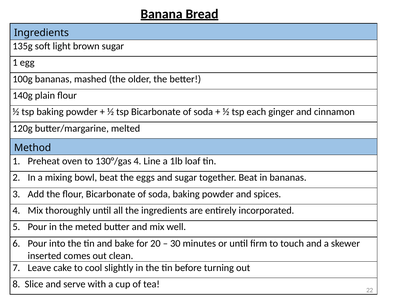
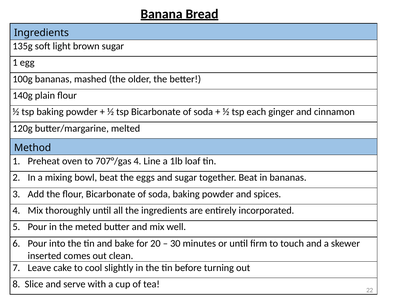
130°/gas: 130°/gas -> 707°/gas
